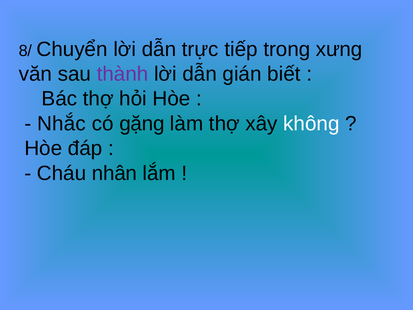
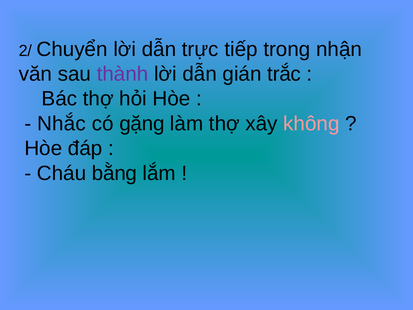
8/: 8/ -> 2/
xưng: xưng -> nhận
biết: biết -> trắc
không colour: white -> pink
nhân: nhân -> bằng
